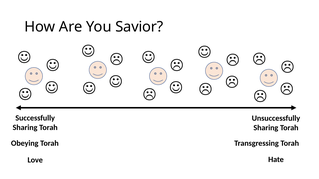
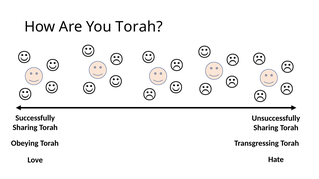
You Savior: Savior -> Torah
